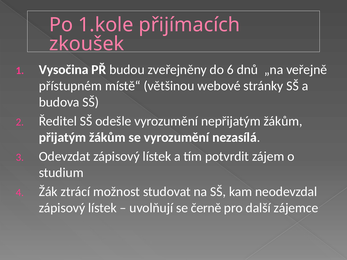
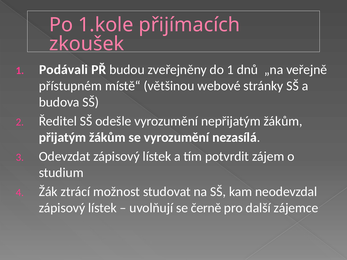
Vysočina: Vysočina -> Podávali
do 6: 6 -> 1
